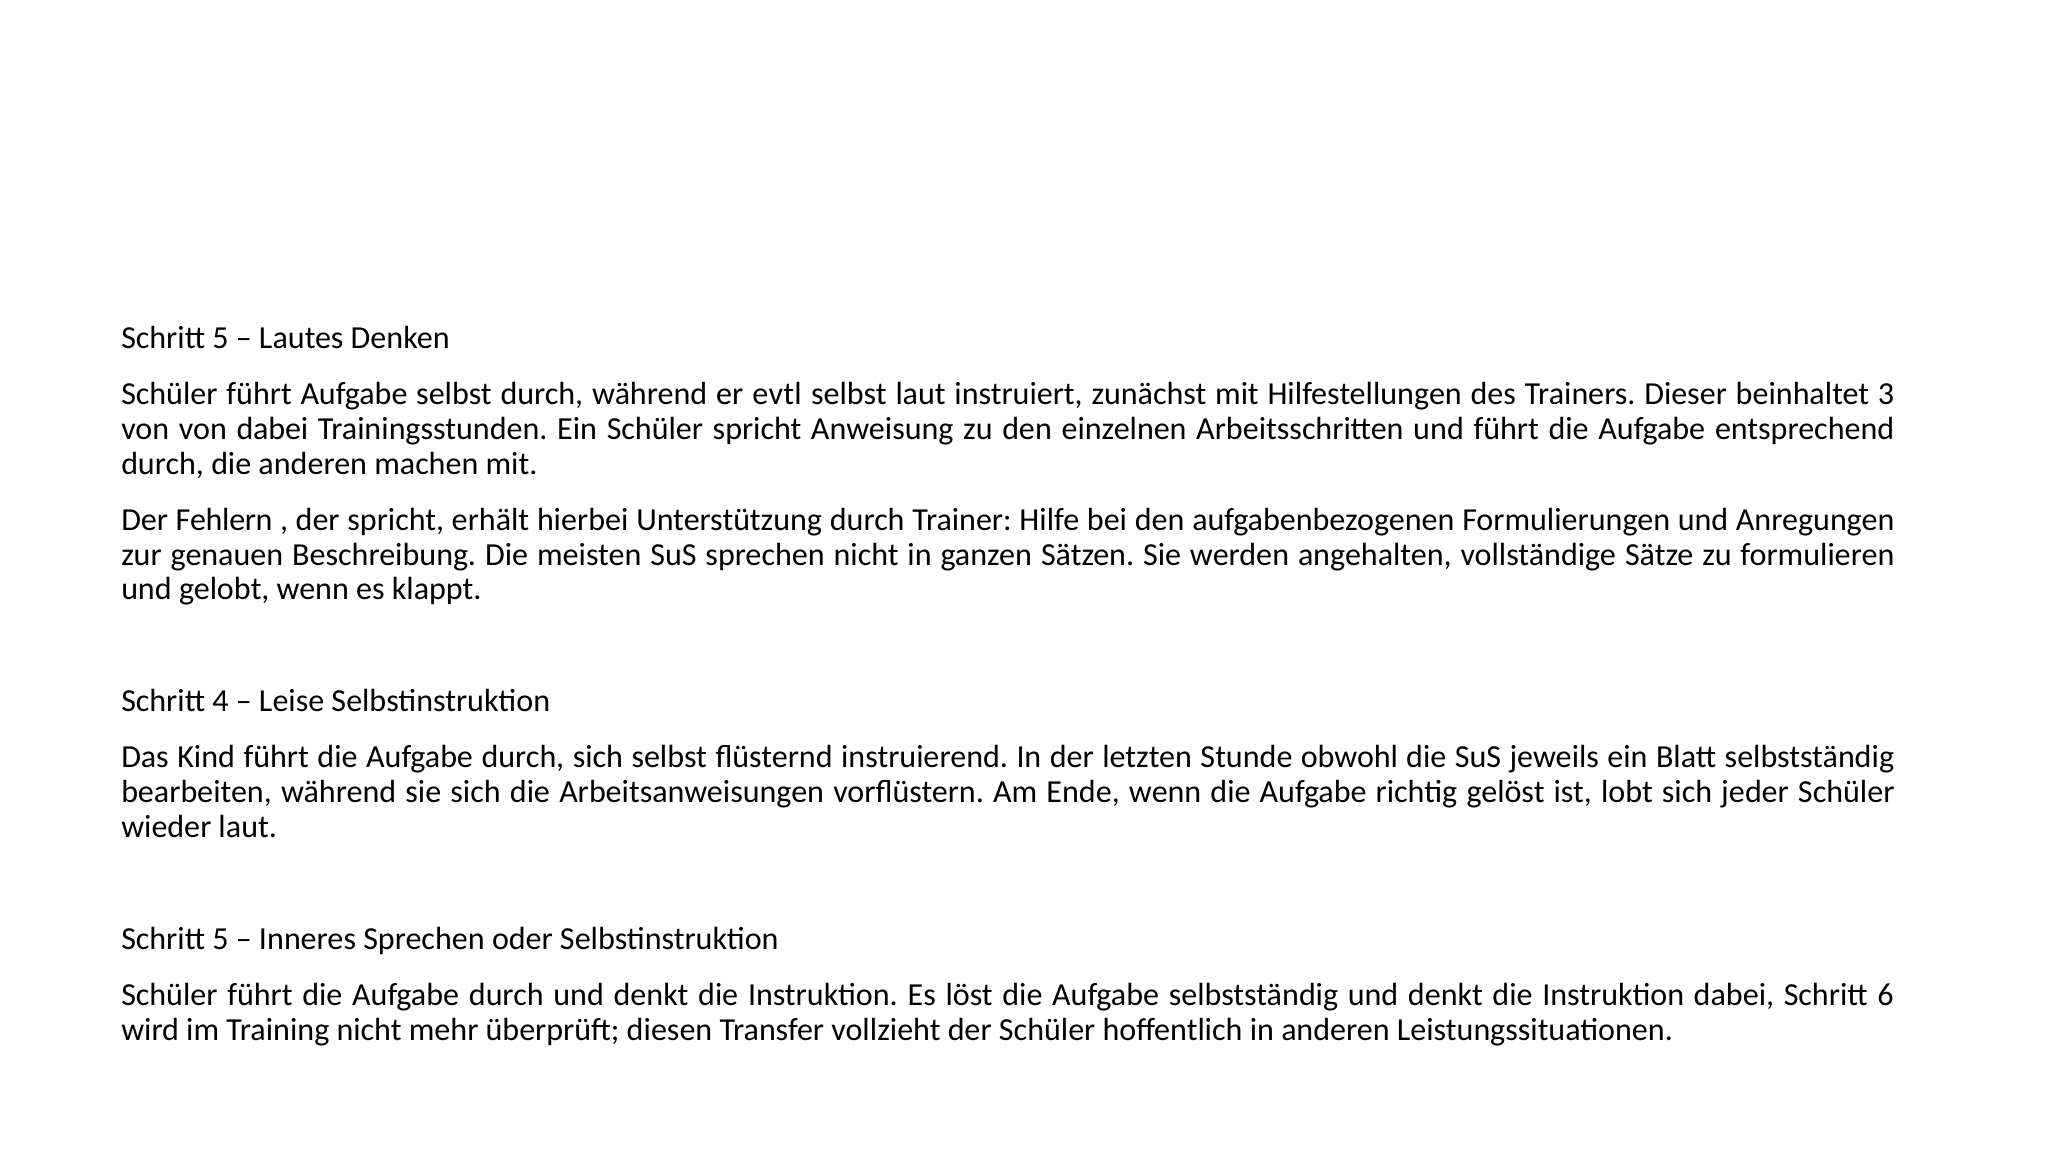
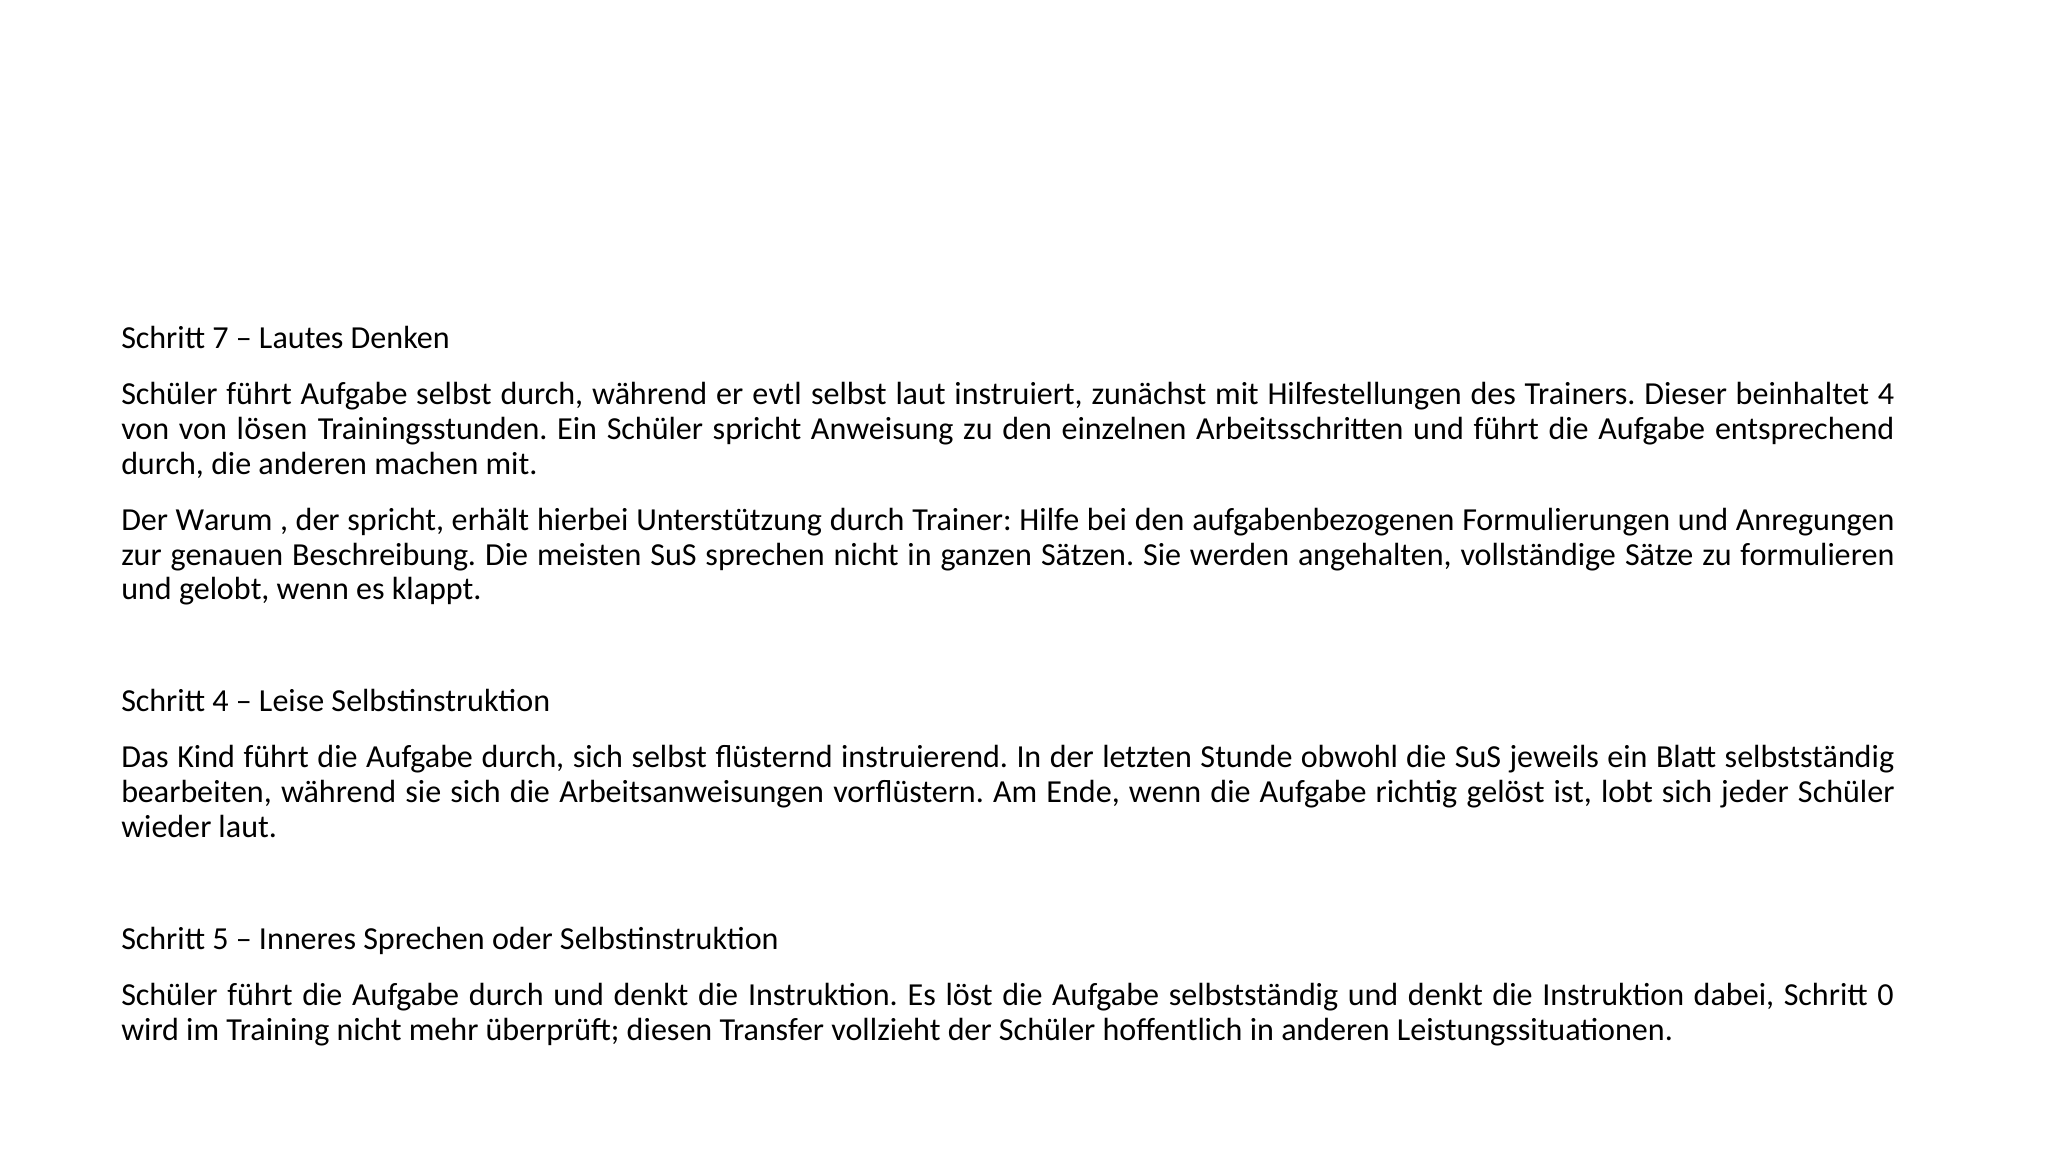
5 at (220, 338): 5 -> 7
beinhaltet 3: 3 -> 4
von dabei: dabei -> lösen
Fehlern: Fehlern -> Warum
6: 6 -> 0
